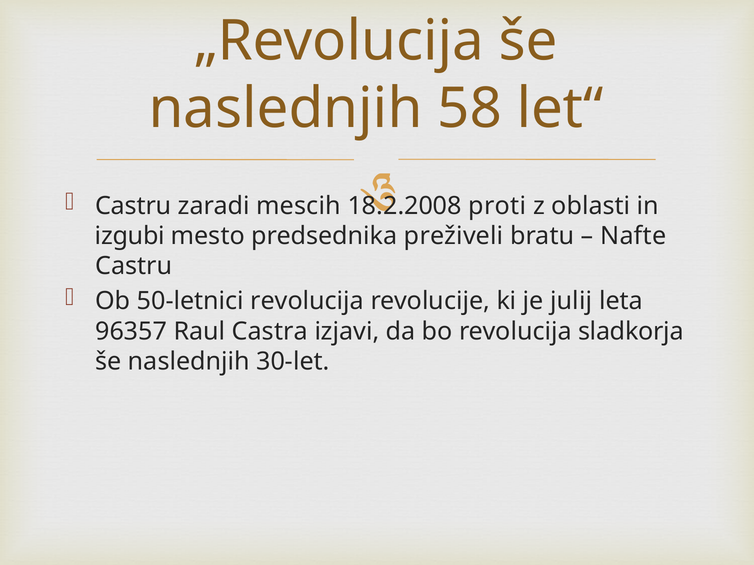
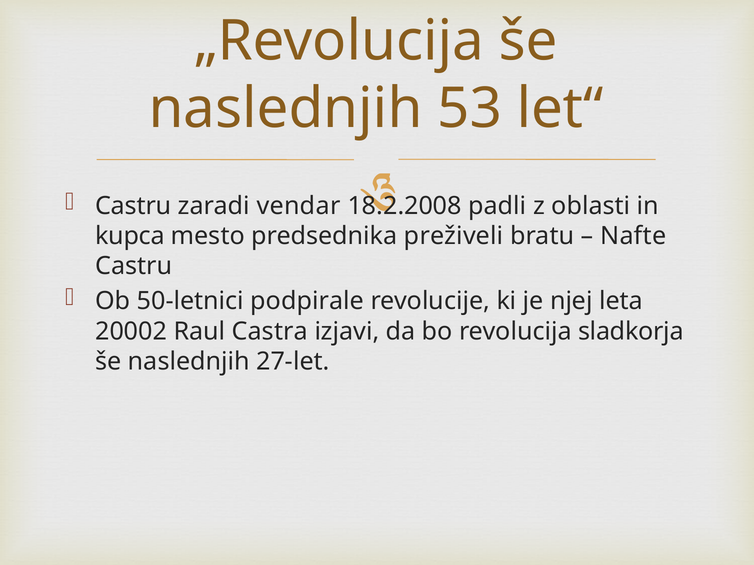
58: 58 -> 53
mescih: mescih -> vendar
proti: proti -> padli
izgubi: izgubi -> kupca
50-letnici revolucija: revolucija -> podpirale
julij: julij -> njej
96357: 96357 -> 20002
30-let: 30-let -> 27-let
